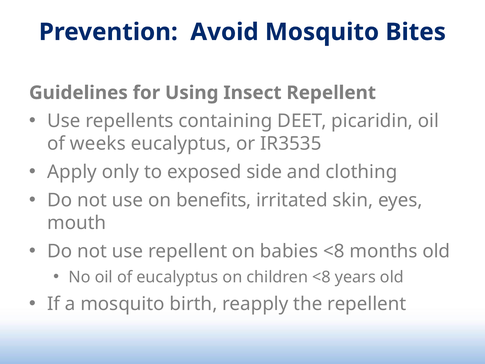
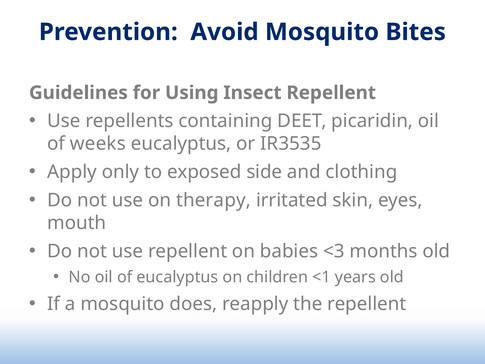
benefits: benefits -> therapy
babies <8: <8 -> <3
children <8: <8 -> <1
birth: birth -> does
